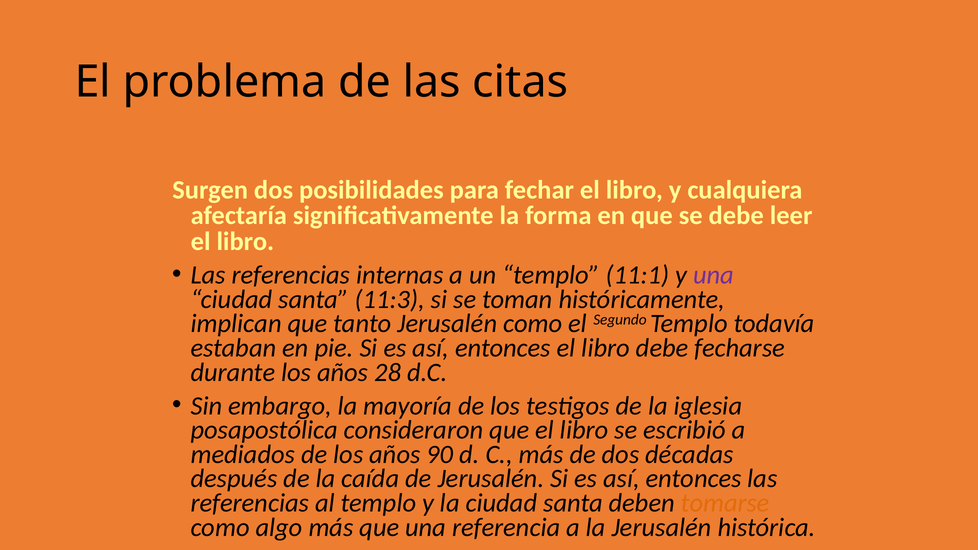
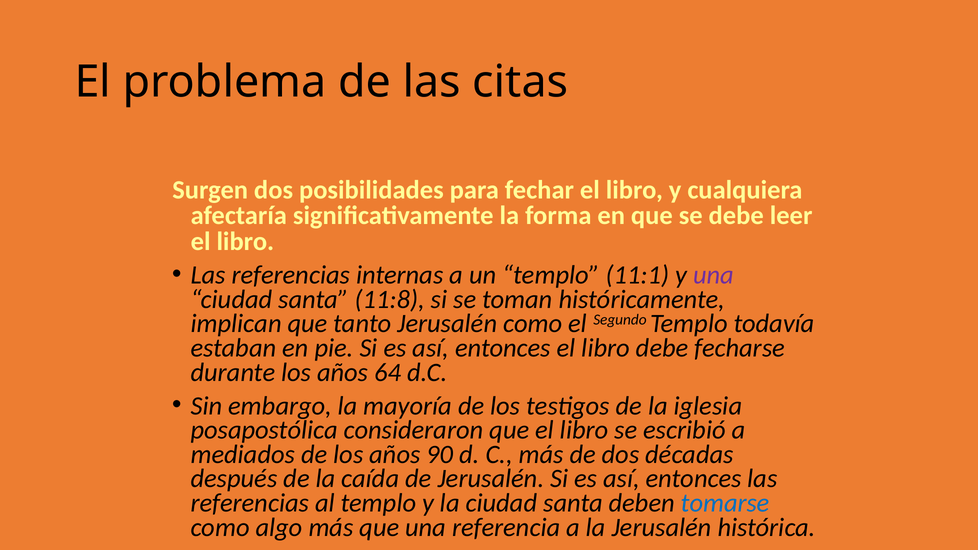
11:3: 11:3 -> 11:8
28: 28 -> 64
tomarse colour: orange -> blue
